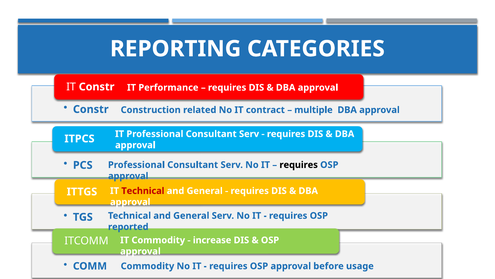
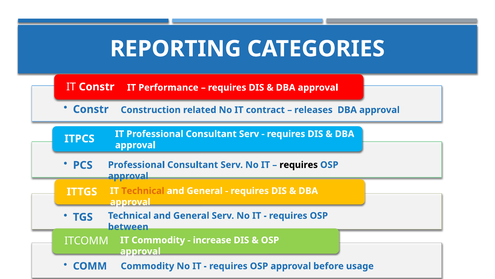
multiple: multiple -> releases
Technical at (143, 191) colour: red -> orange
reported: reported -> between
